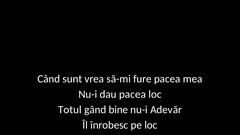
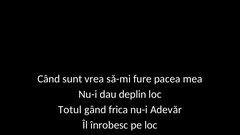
dau pacea: pacea -> deplin
bine: bine -> frica
